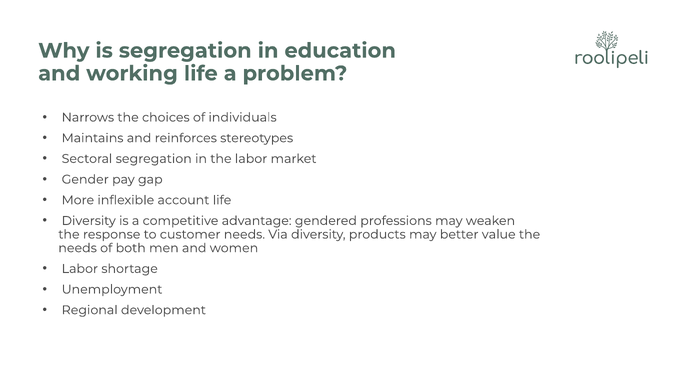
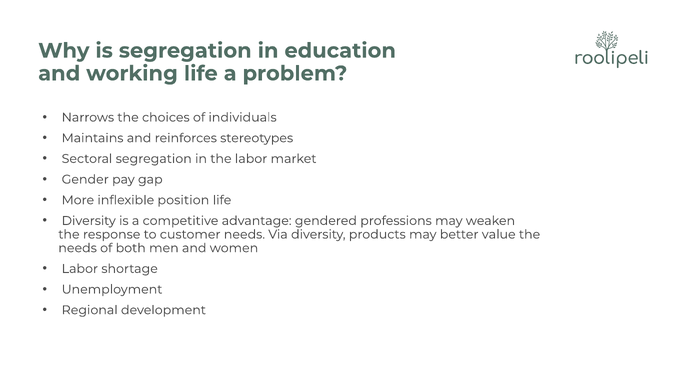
account: account -> position
